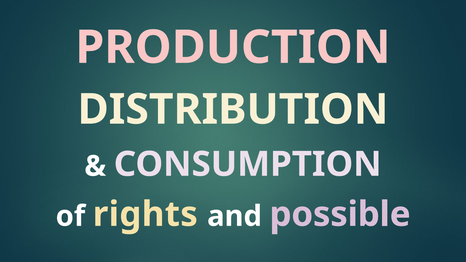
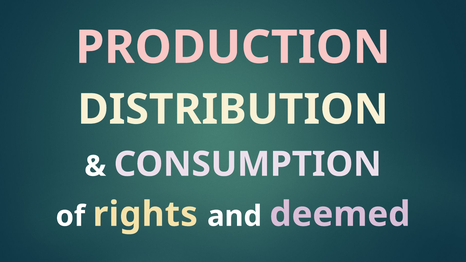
possible: possible -> deemed
